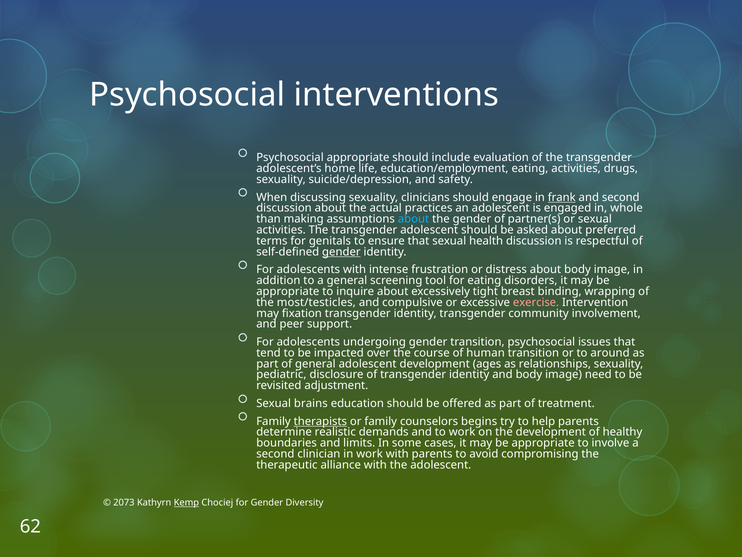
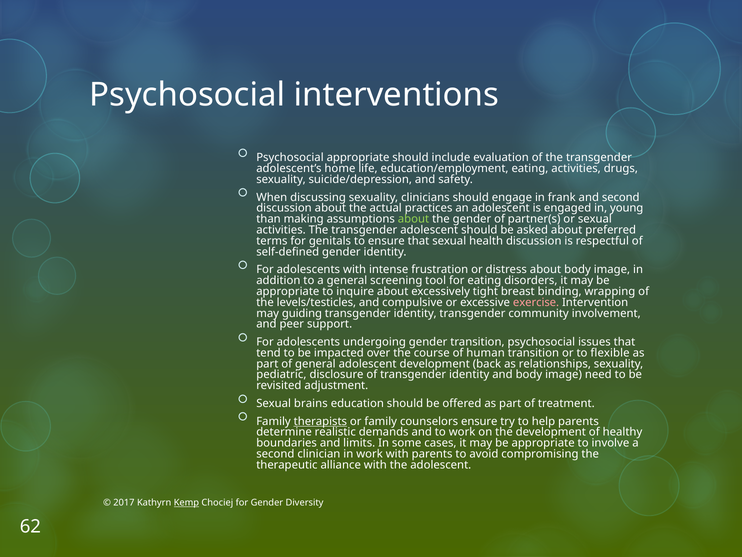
frank underline: present -> none
whole: whole -> young
about at (414, 219) colour: light blue -> light green
gender at (341, 252) underline: present -> none
most/testicles: most/testicles -> levels/testicles
fixation: fixation -> guiding
around: around -> flexible
ages: ages -> back
counselors begins: begins -> ensure
2073: 2073 -> 2017
